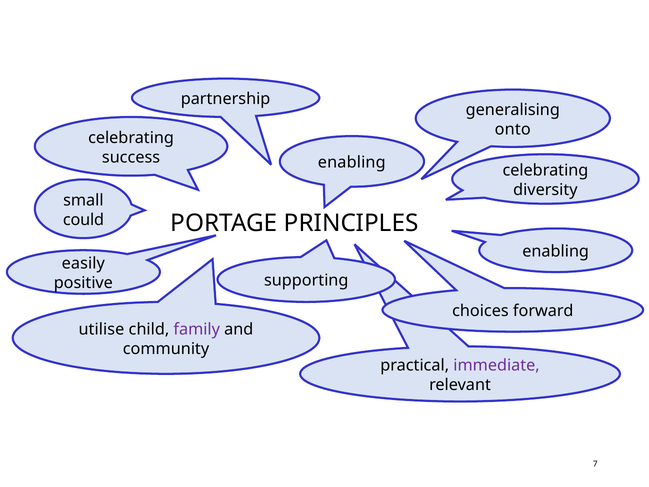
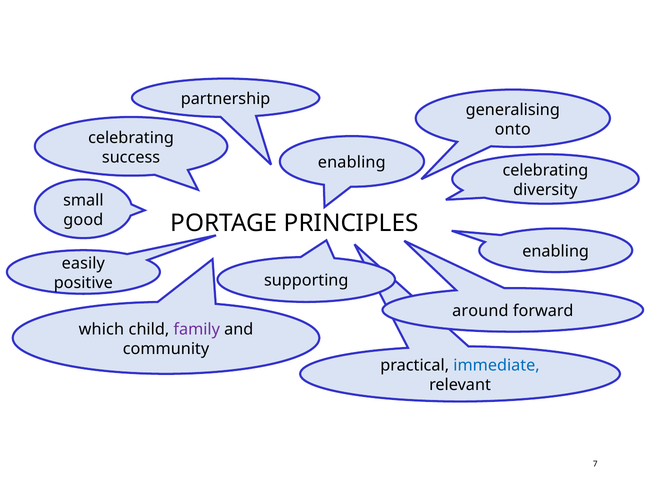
could: could -> good
choices: choices -> around
utilise: utilise -> which
immediate colour: purple -> blue
